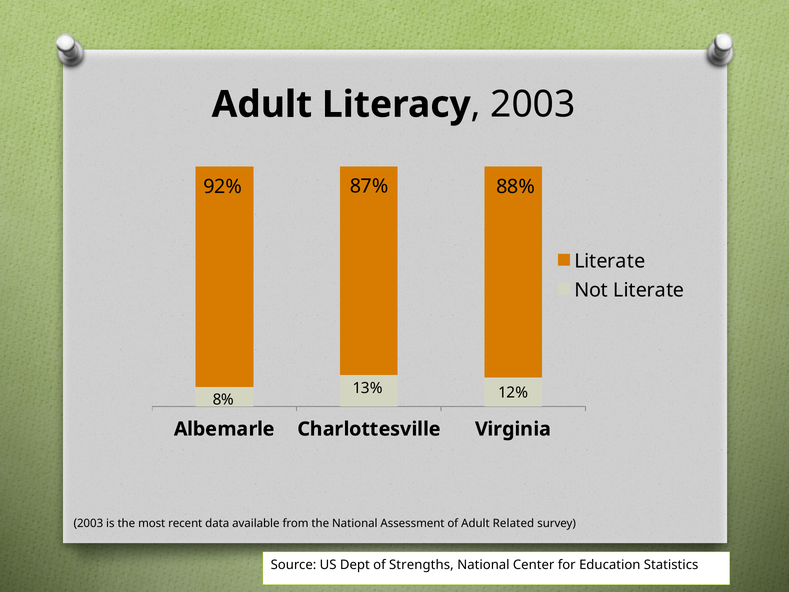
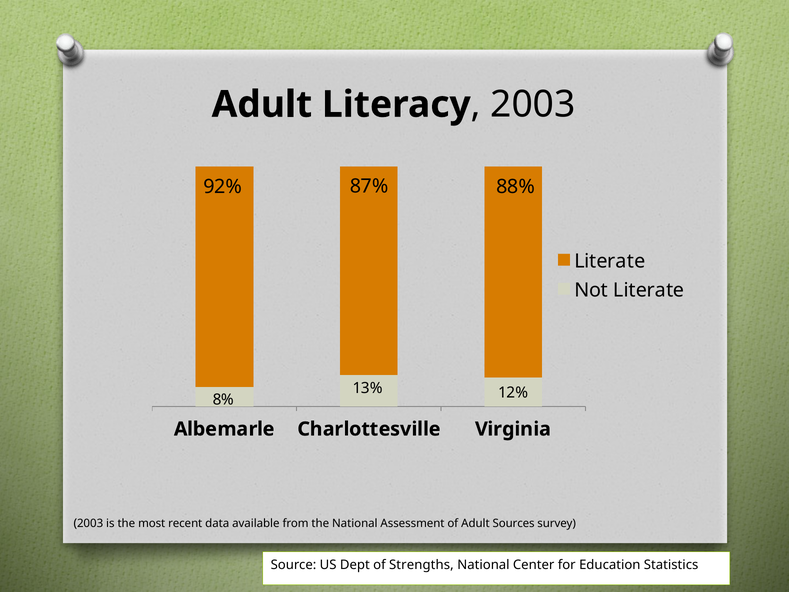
Related: Related -> Sources
